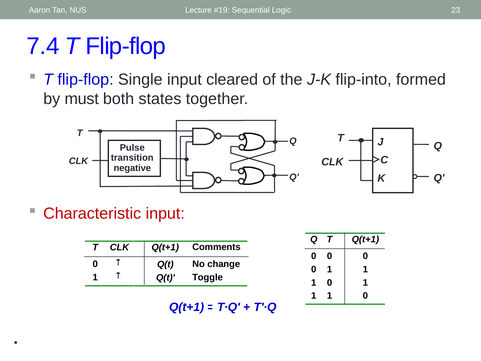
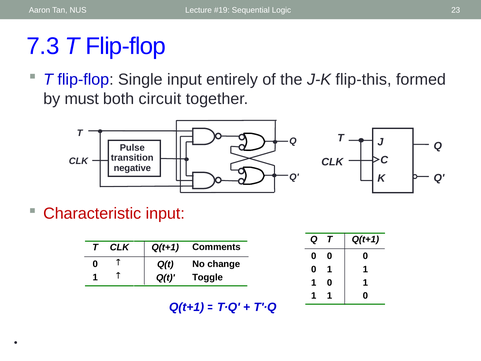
7.4: 7.4 -> 7.3
cleared: cleared -> entirely
flip-into: flip-into -> flip-this
states: states -> circuit
